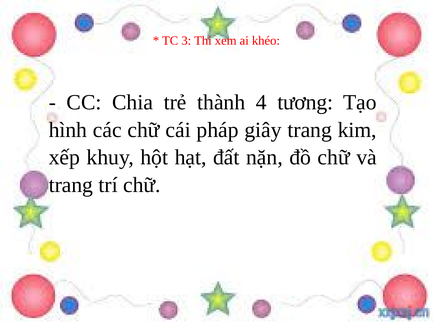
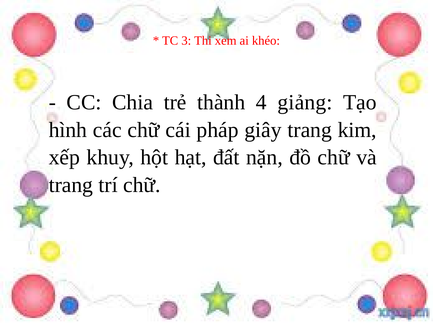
tương: tương -> giảng
